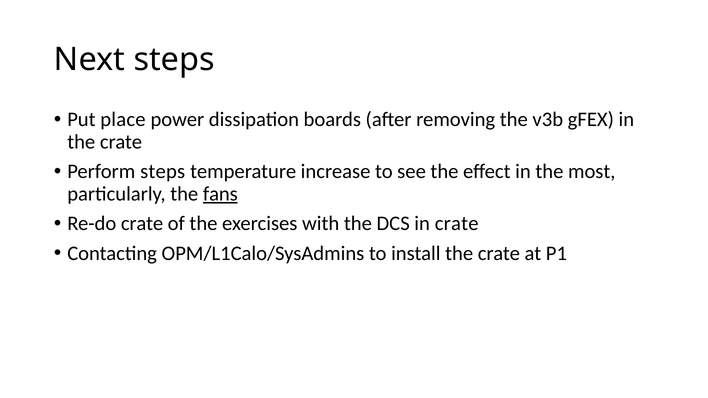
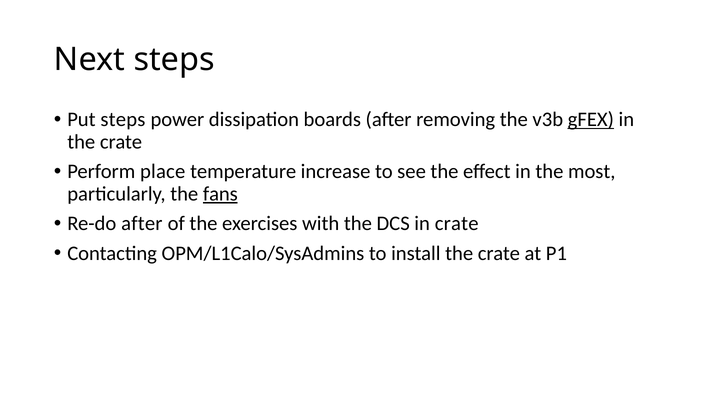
Put place: place -> steps
gFEX underline: none -> present
Perform steps: steps -> place
Re-do crate: crate -> after
